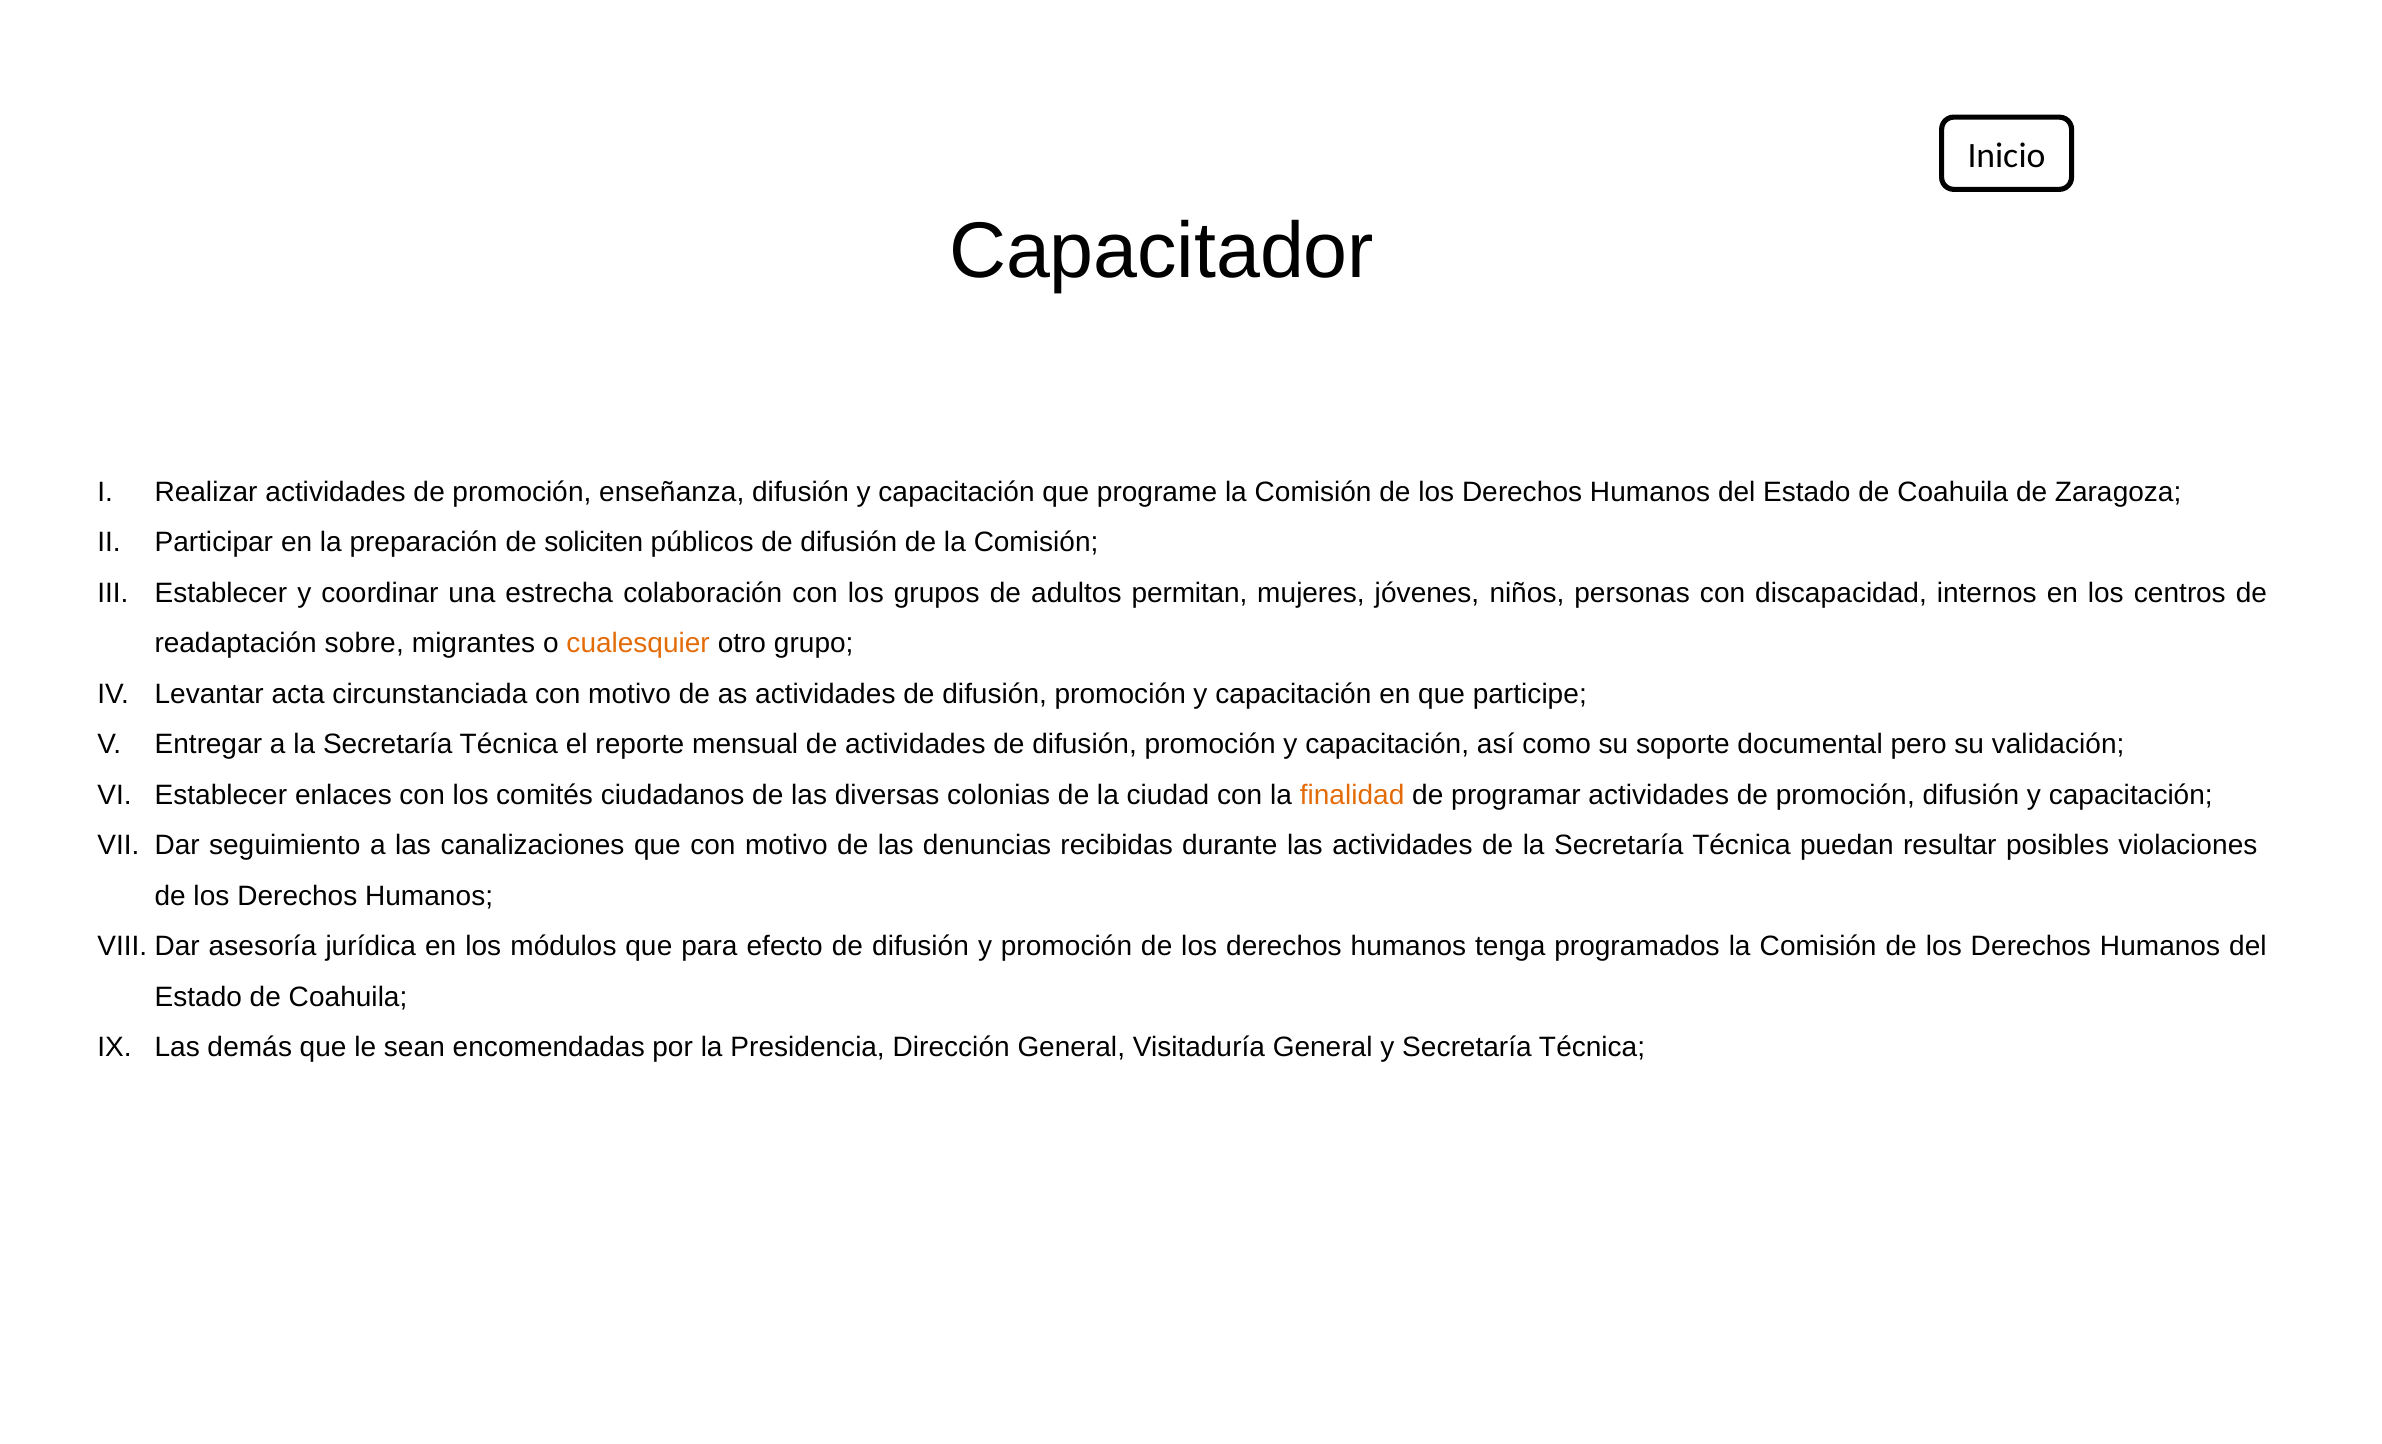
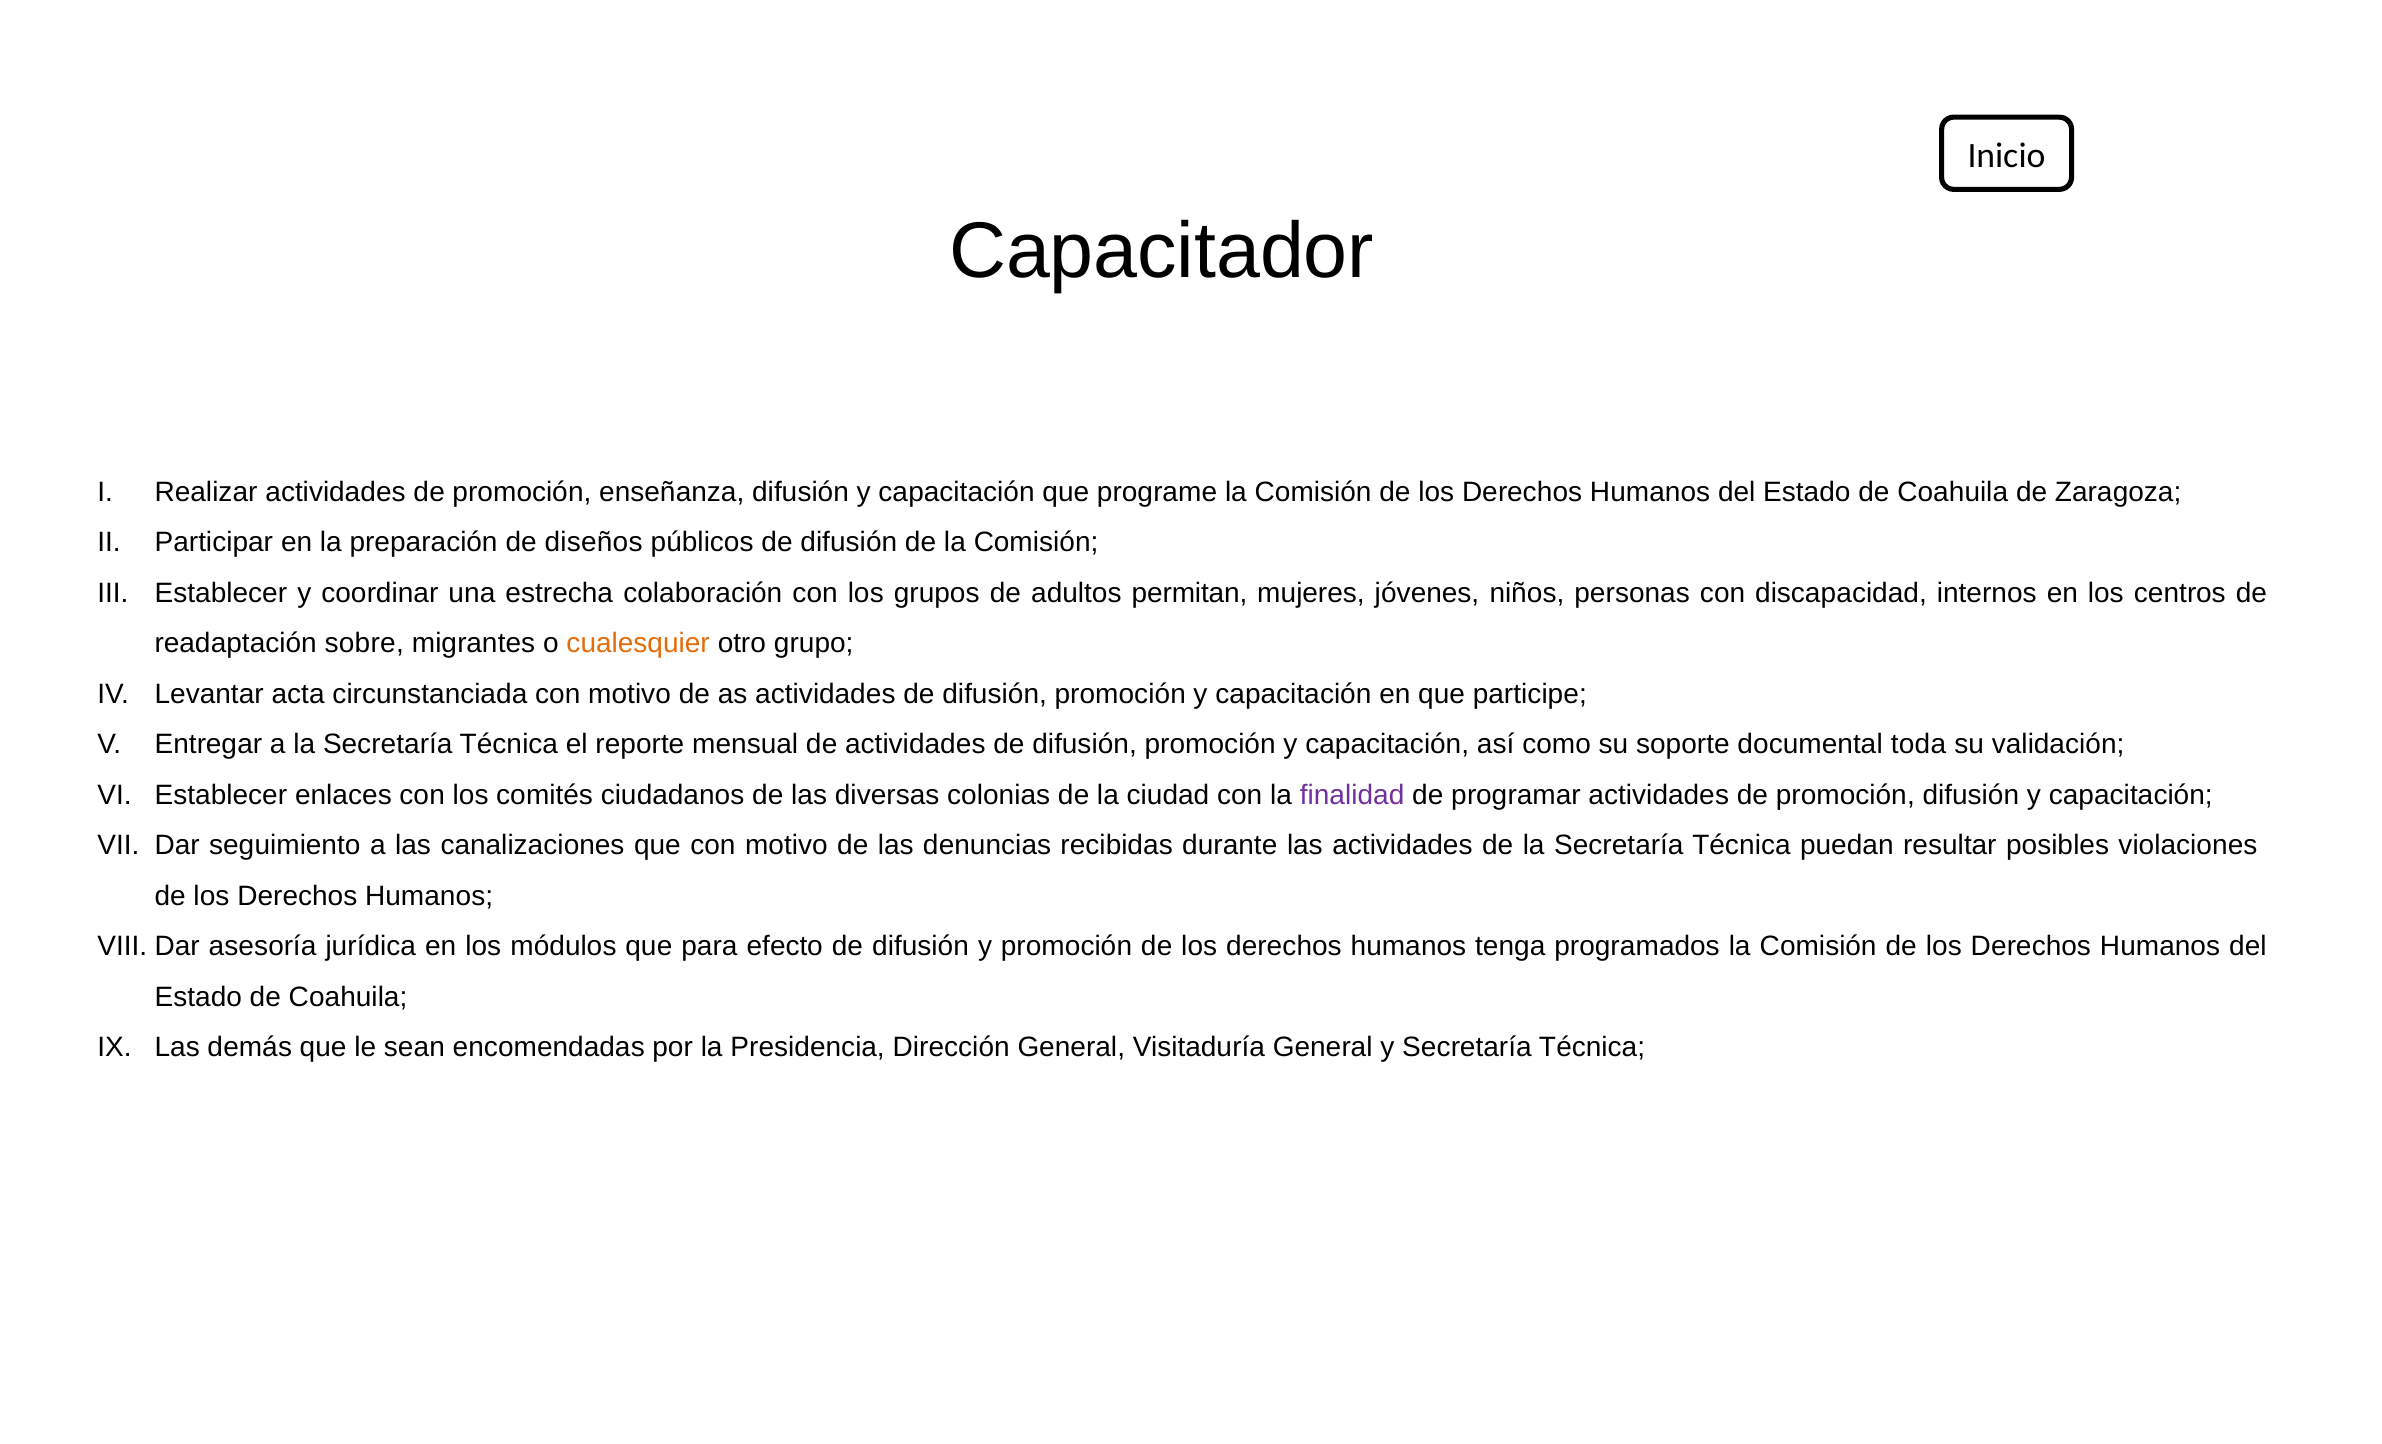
soliciten: soliciten -> diseños
pero: pero -> toda
finalidad colour: orange -> purple
